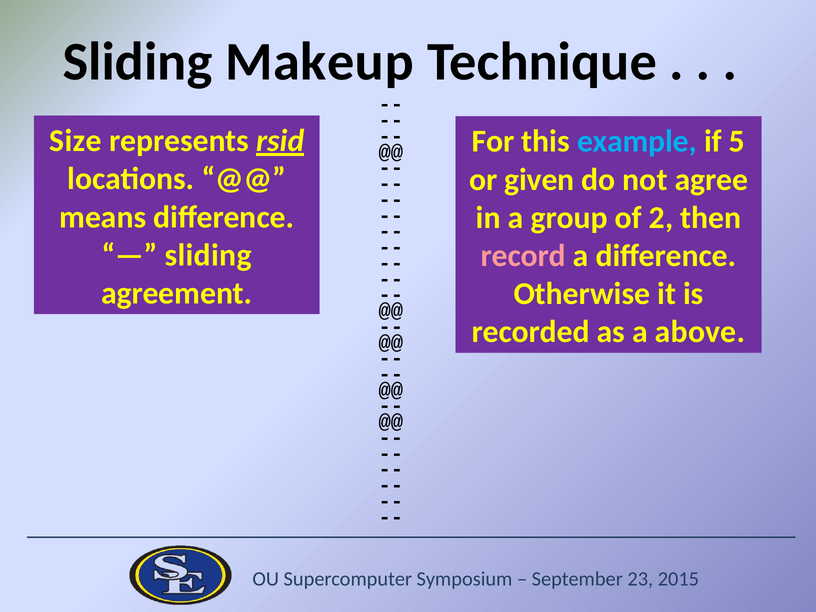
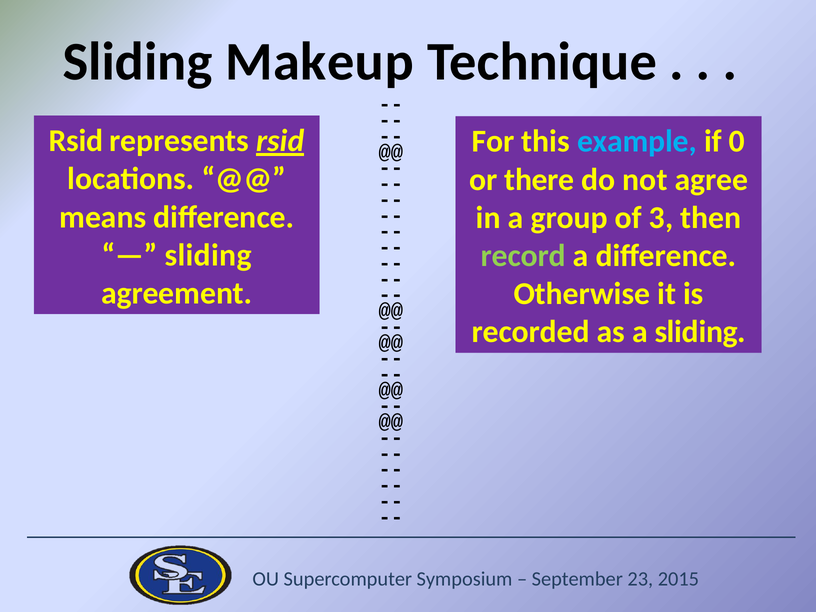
Size at (76, 141): Size -> Rsid
5: 5 -> 0
given: given -> there
2: 2 -> 3
record colour: pink -> light green
a above: above -> sliding
